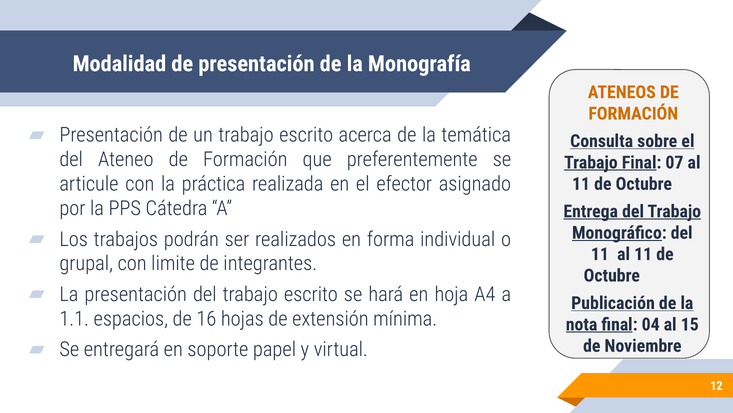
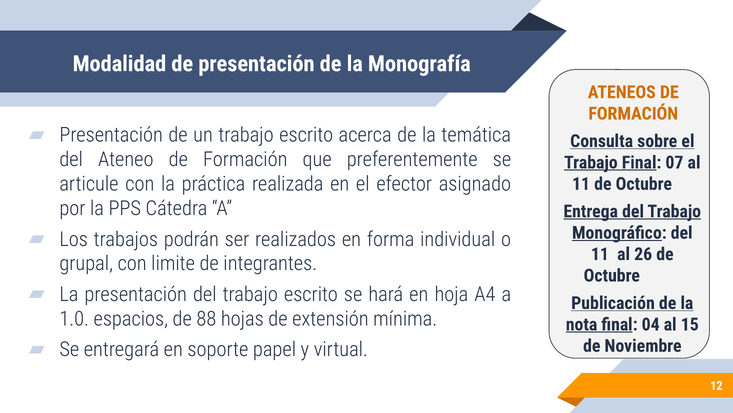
11 al 11: 11 -> 26
1.1: 1.1 -> 1.0
16: 16 -> 88
